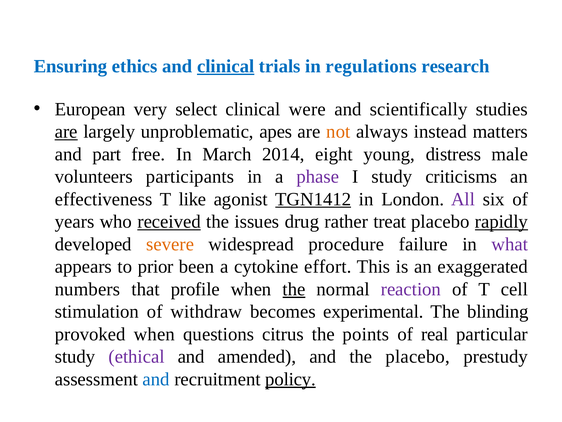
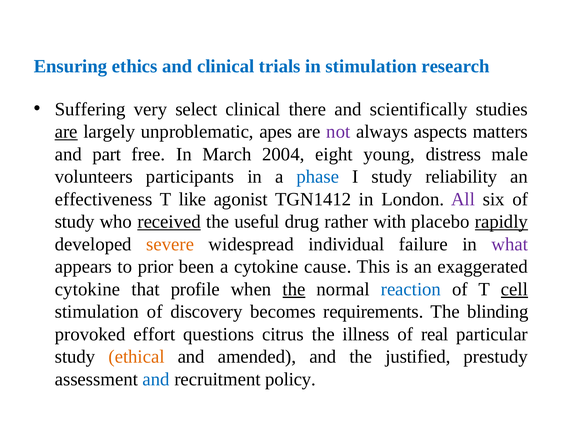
clinical at (226, 66) underline: present -> none
in regulations: regulations -> stimulation
European: European -> Suffering
were: were -> there
not colour: orange -> purple
instead: instead -> aspects
2014: 2014 -> 2004
phase colour: purple -> blue
criticisms: criticisms -> reliability
TGN1412 underline: present -> none
years at (75, 221): years -> study
issues: issues -> useful
treat: treat -> with
procedure: procedure -> individual
effort: effort -> cause
numbers at (87, 289): numbers -> cytokine
reaction colour: purple -> blue
cell underline: none -> present
withdraw: withdraw -> discovery
experimental: experimental -> requirements
provoked when: when -> effort
points: points -> illness
ethical colour: purple -> orange
the placebo: placebo -> justified
policy underline: present -> none
